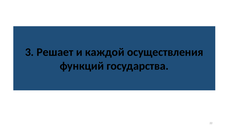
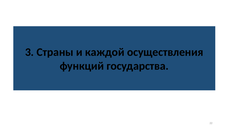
Решает: Решает -> Страны
